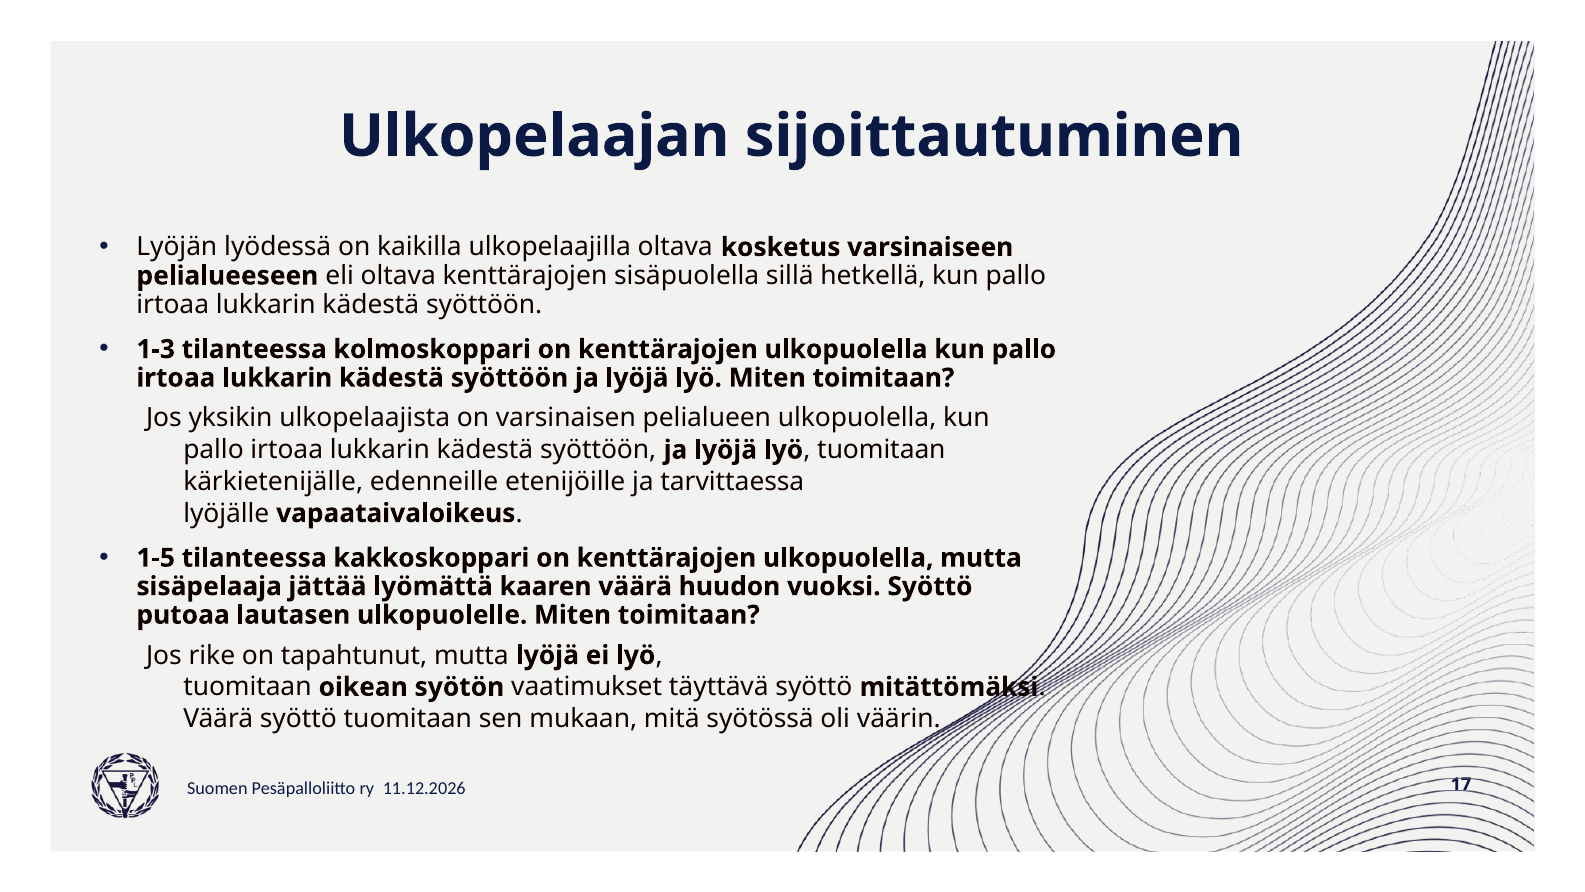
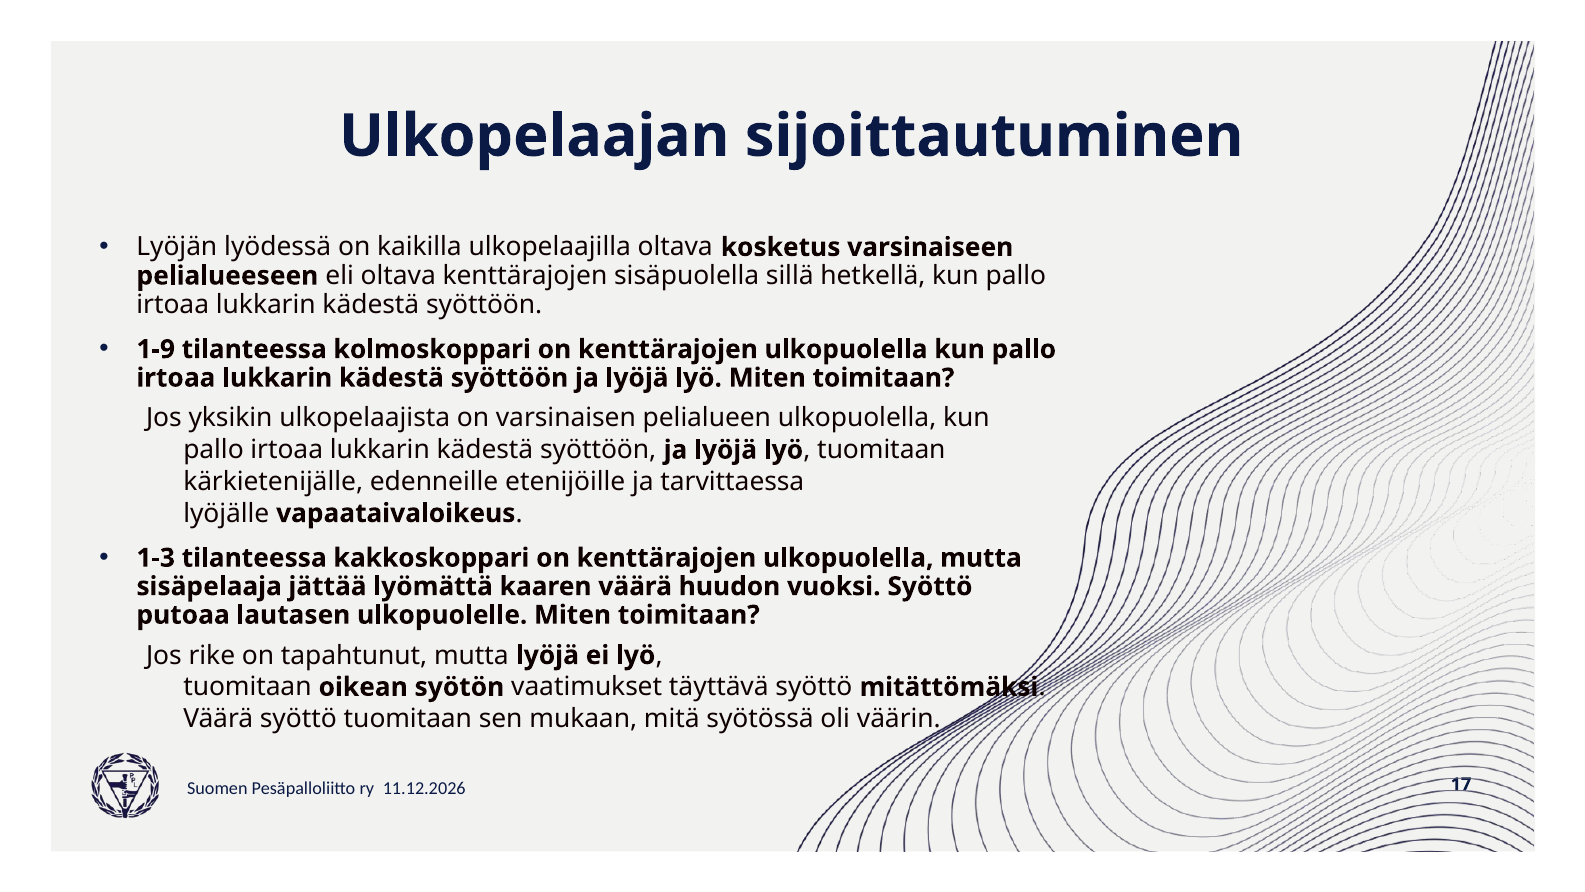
1-3: 1-3 -> 1-9
1-5: 1-5 -> 1-3
